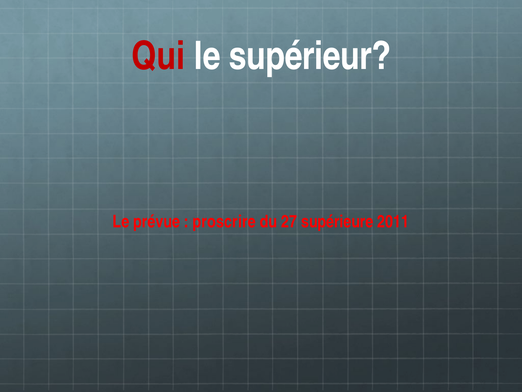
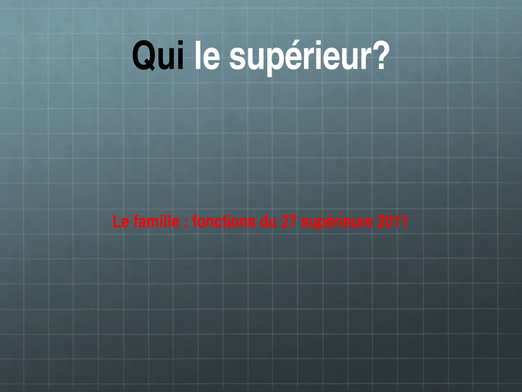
Qui colour: red -> black
prévue: prévue -> famille
proscrire: proscrire -> fonctions
